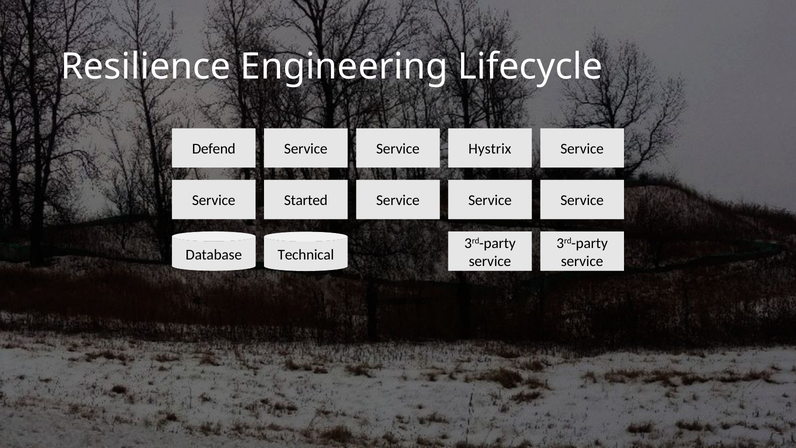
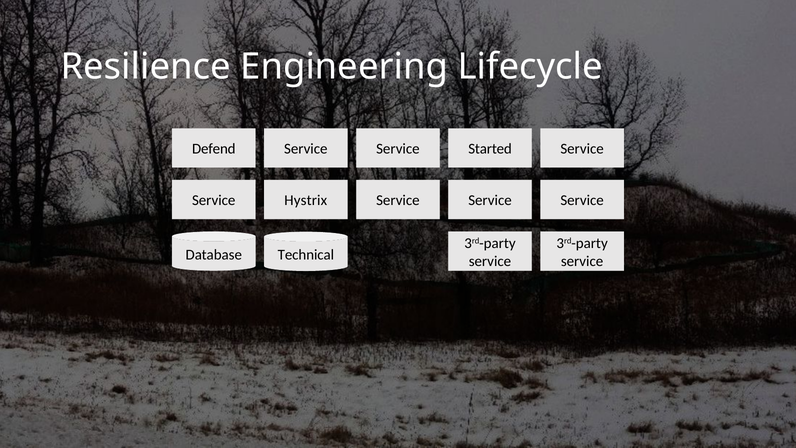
Hystrix: Hystrix -> Started
Started: Started -> Hystrix
